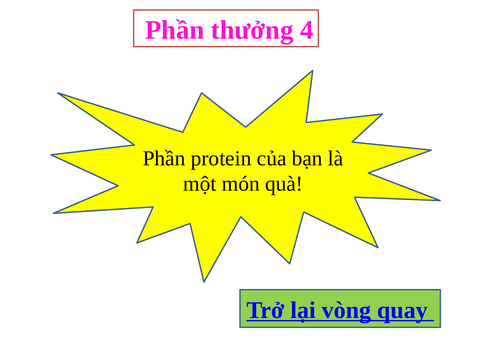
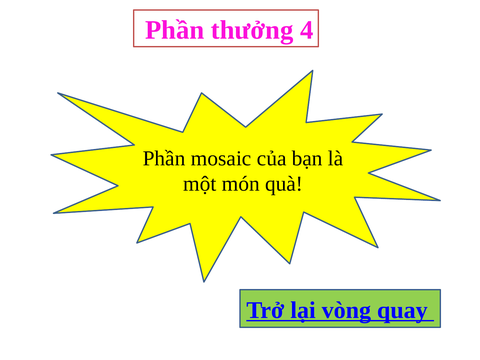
protein: protein -> mosaic
